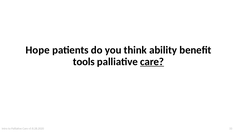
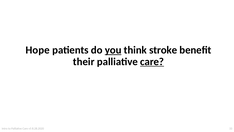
you underline: none -> present
ability: ability -> stroke
tools: tools -> their
